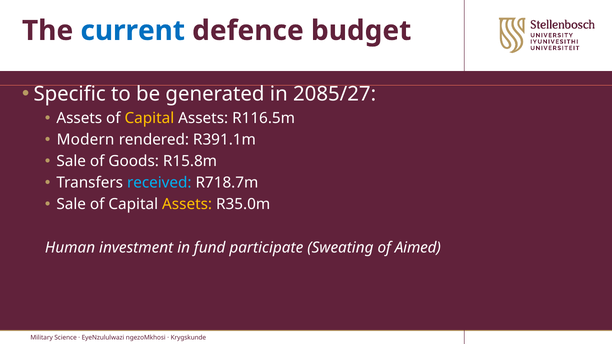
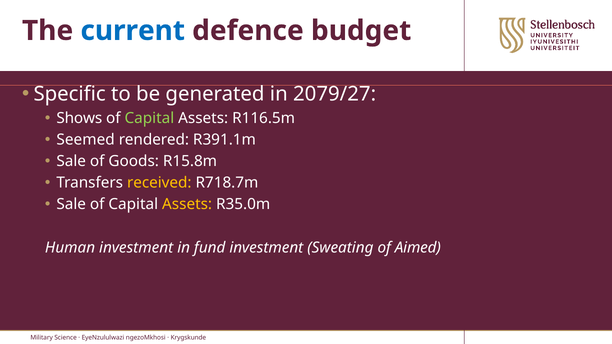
2085/27: 2085/27 -> 2079/27
Assets at (79, 118): Assets -> Shows
Capital at (149, 118) colour: yellow -> light green
Modern: Modern -> Seemed
received colour: light blue -> yellow
fund participate: participate -> investment
